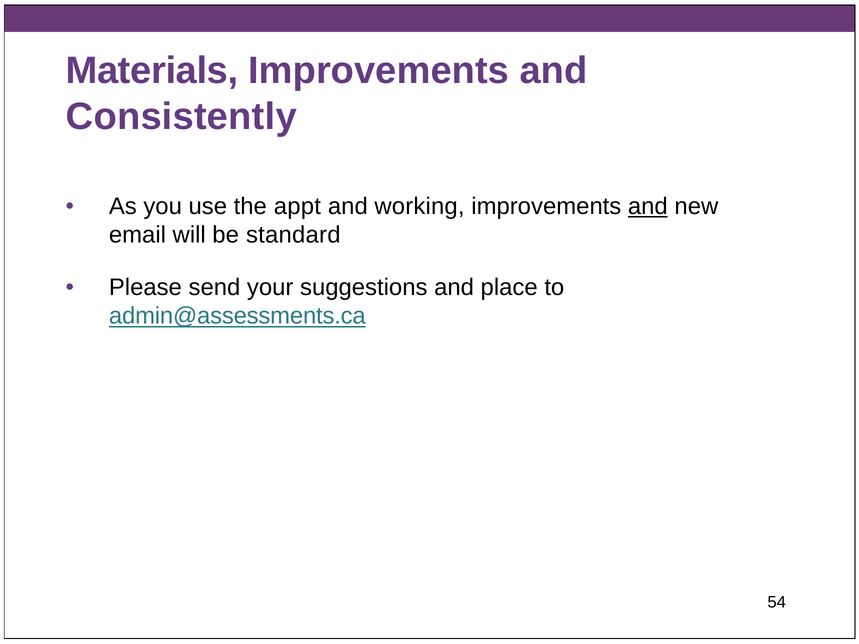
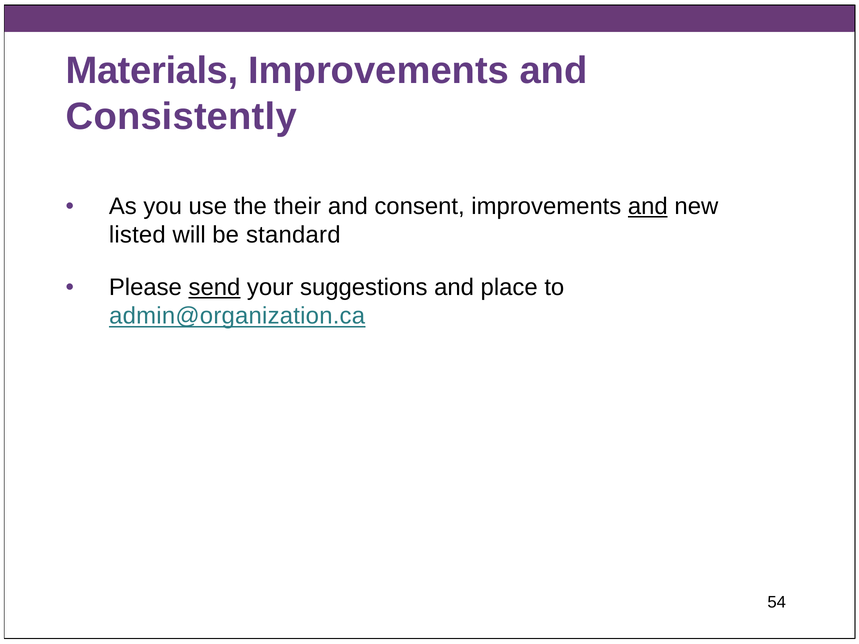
appt: appt -> their
working: working -> consent
email: email -> listed
send underline: none -> present
admin@assessments.ca: admin@assessments.ca -> admin@organization.ca
